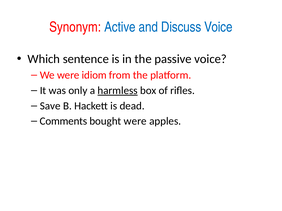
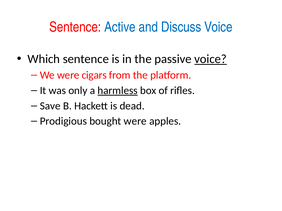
Synonym at (75, 27): Synonym -> Sentence
voice at (211, 59) underline: none -> present
idiom: idiom -> cigars
Comments: Comments -> Prodigious
